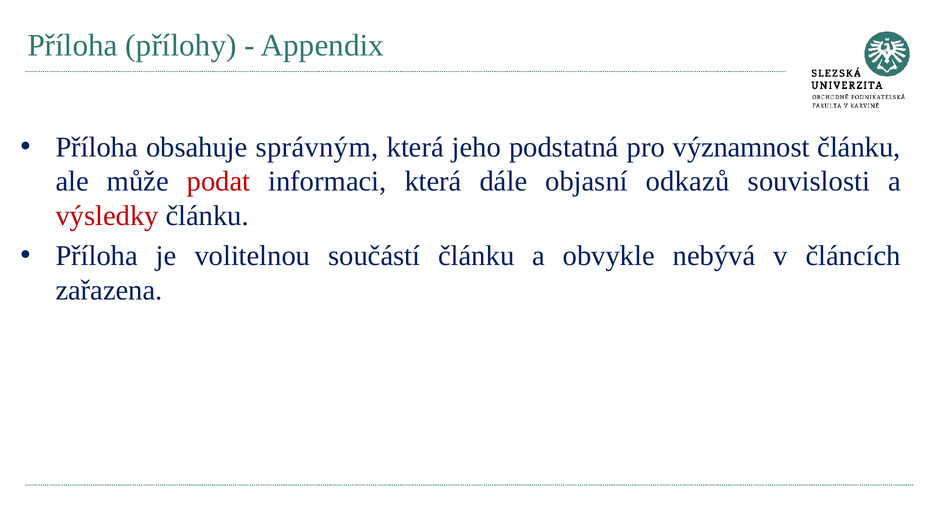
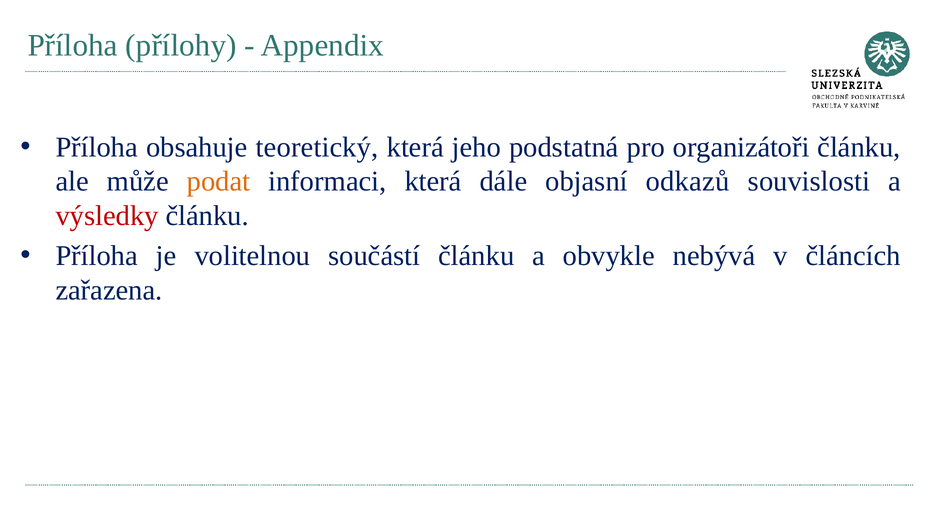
správným: správným -> teoretický
významnost: významnost -> organizátoři
podat colour: red -> orange
